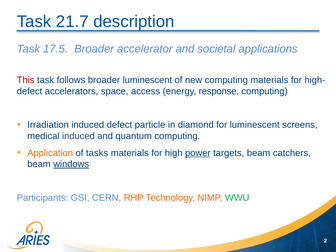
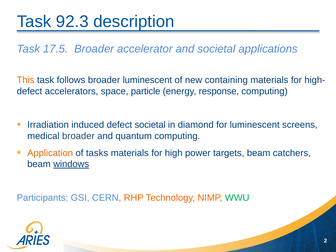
21.7: 21.7 -> 92.3
This colour: red -> orange
new computing: computing -> containing
access: access -> particle
defect particle: particle -> societal
medical induced: induced -> broader
power underline: present -> none
